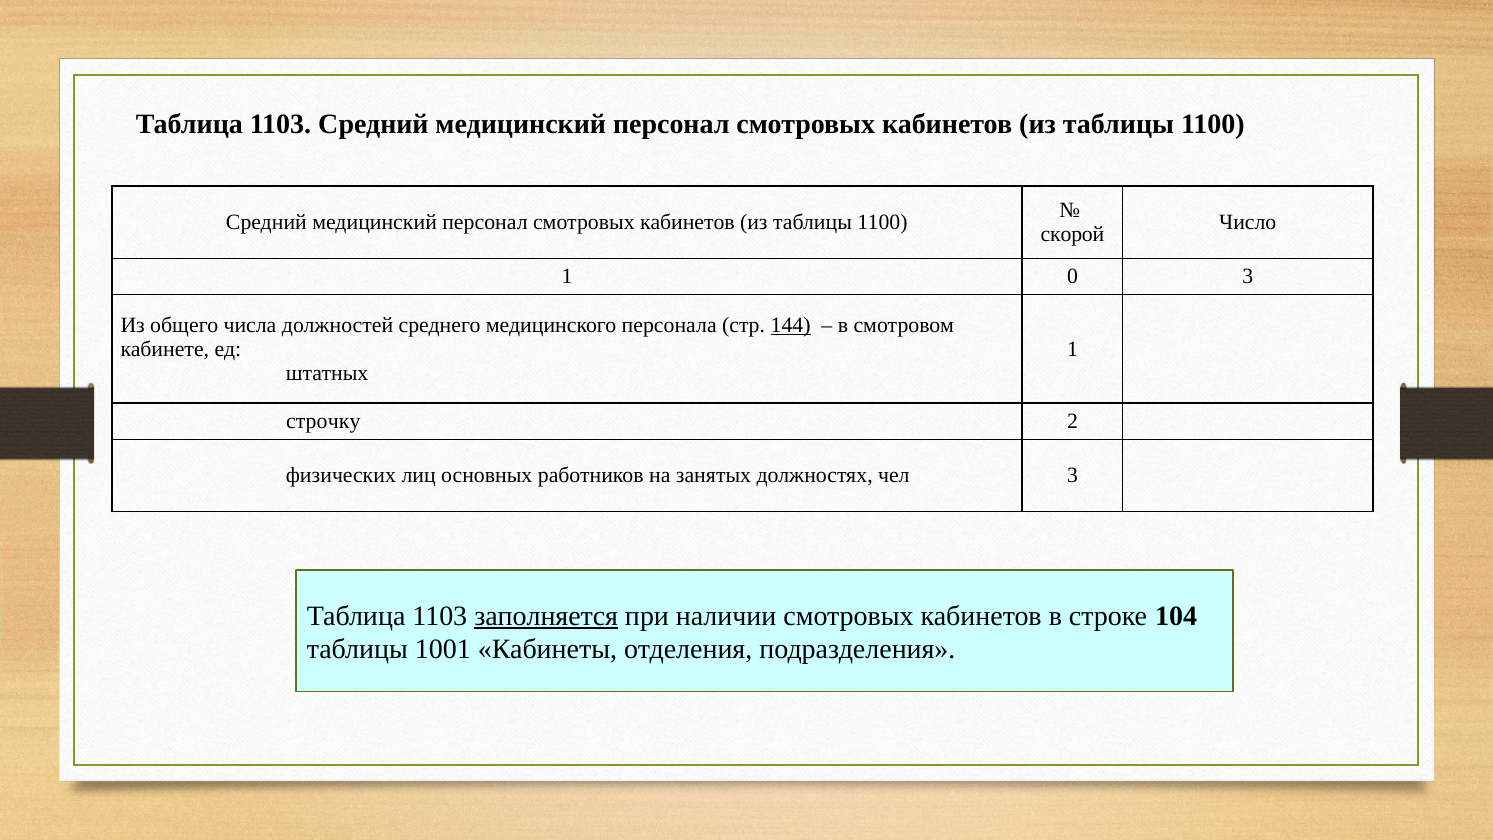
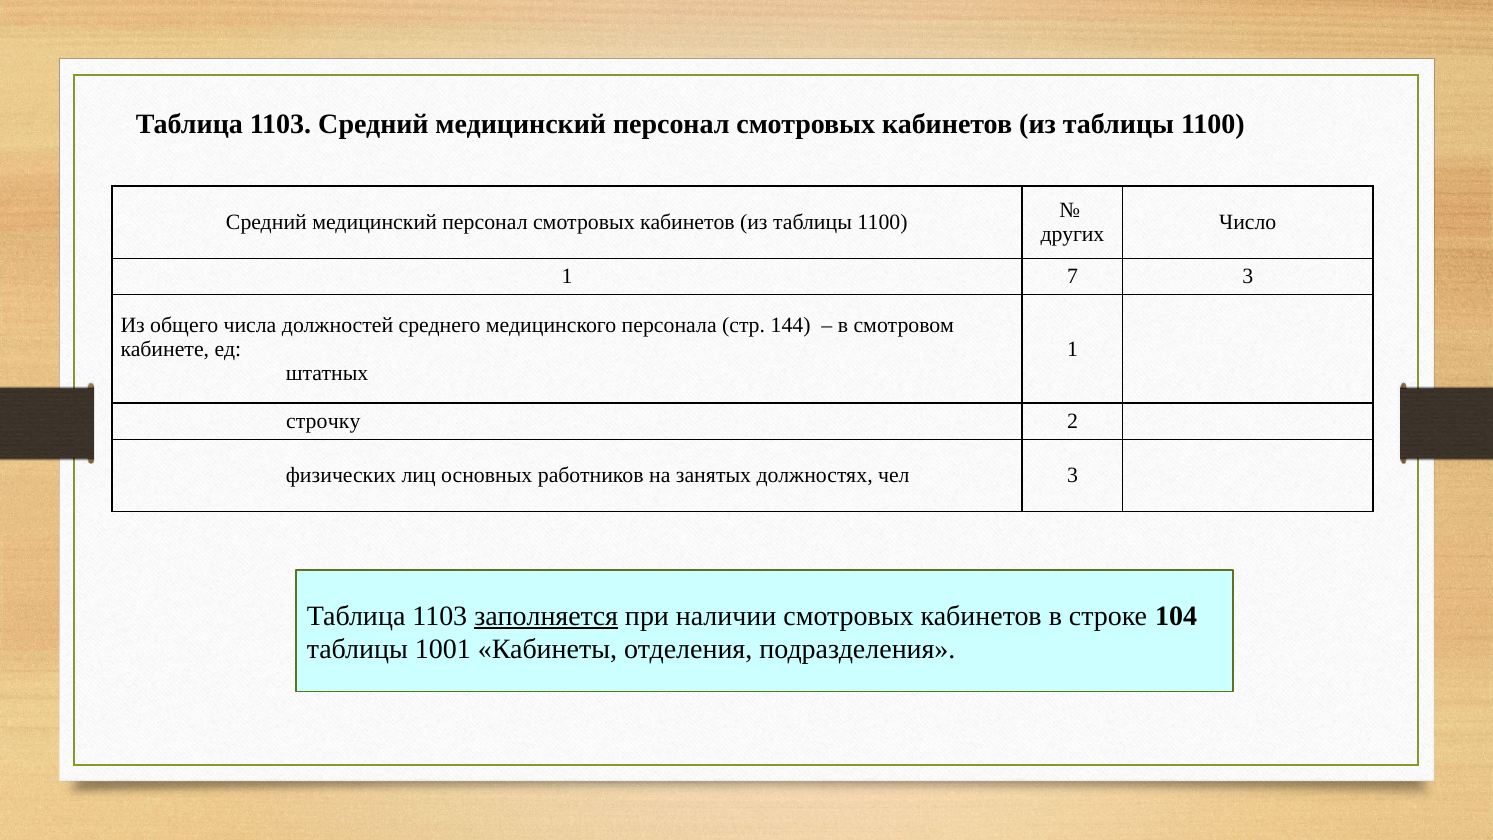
скорой: скорой -> других
0: 0 -> 7
144 underline: present -> none
